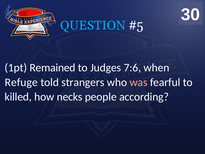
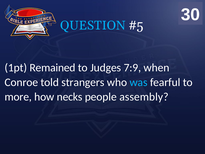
7:6: 7:6 -> 7:9
Refuge: Refuge -> Conroe
was colour: pink -> light blue
killed: killed -> more
according: according -> assembly
